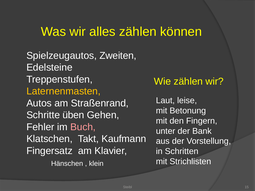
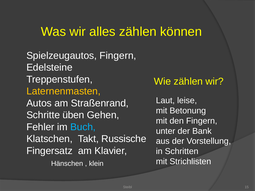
Spielzeugautos Zweiten: Zweiten -> Fingern
Buch colour: pink -> light blue
Kaufmann: Kaufmann -> Russische
